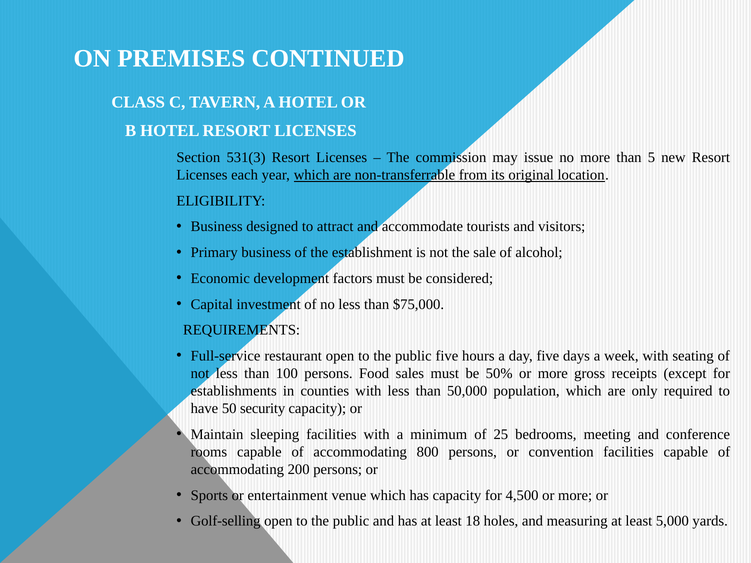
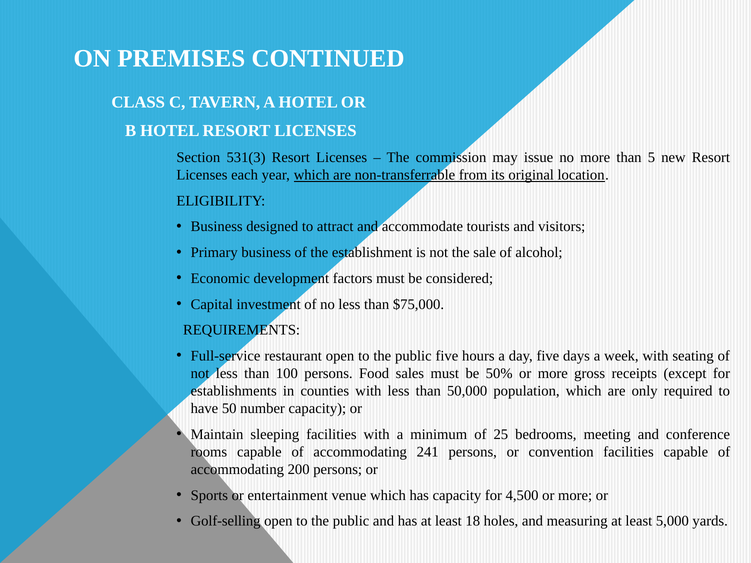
security: security -> number
800: 800 -> 241
